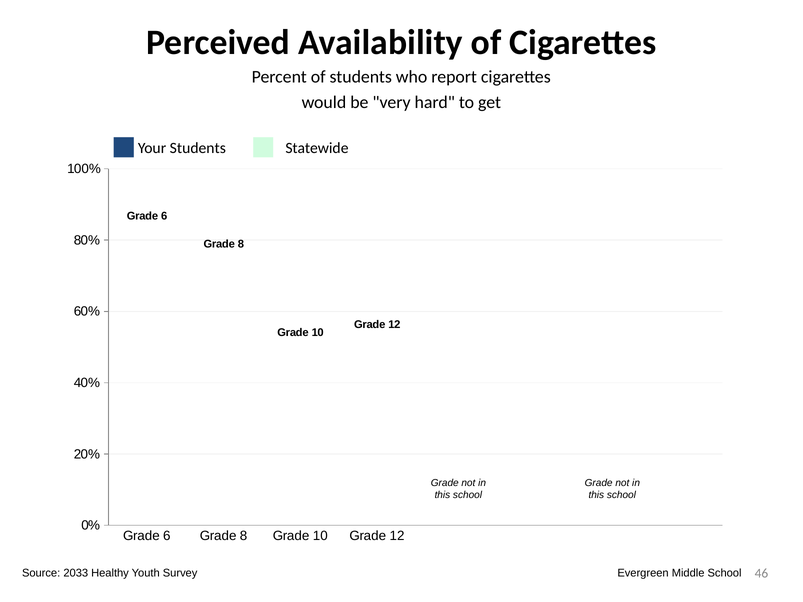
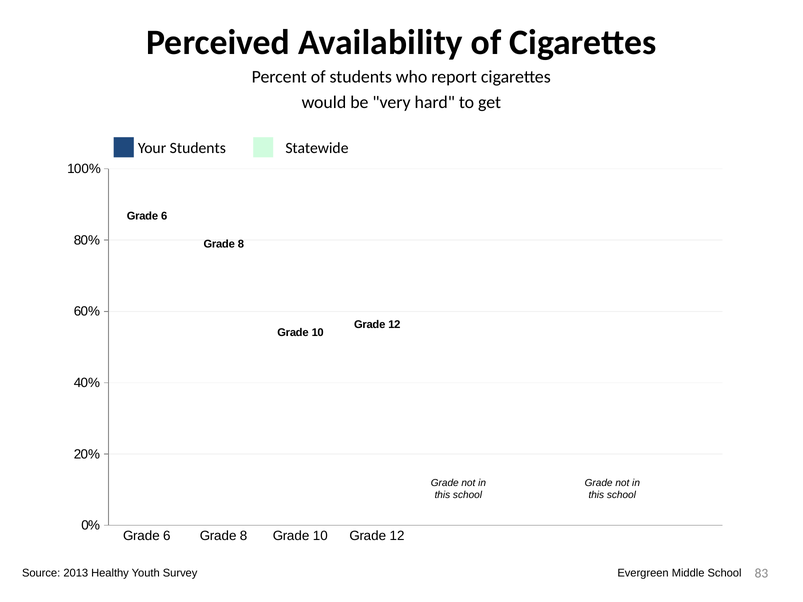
2033: 2033 -> 2013
46: 46 -> 83
